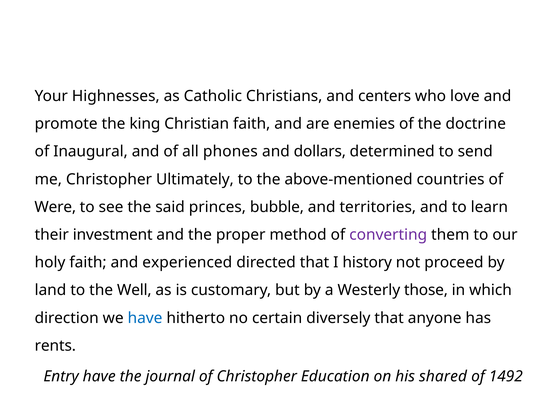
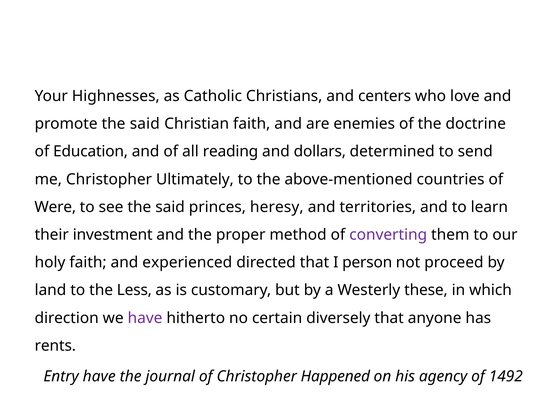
promote the king: king -> said
Inaugural: Inaugural -> Education
phones: phones -> reading
bubble: bubble -> heresy
history: history -> person
Well: Well -> Less
those: those -> these
have at (145, 318) colour: blue -> purple
Education: Education -> Happened
shared: shared -> agency
